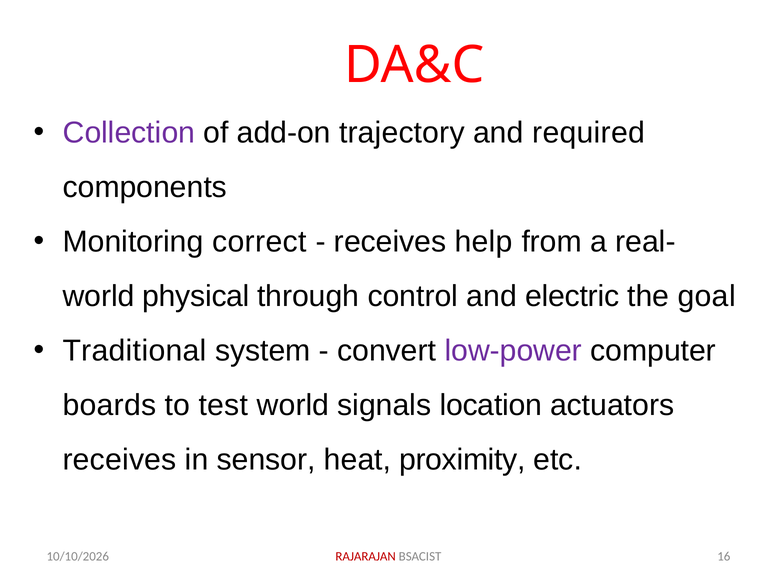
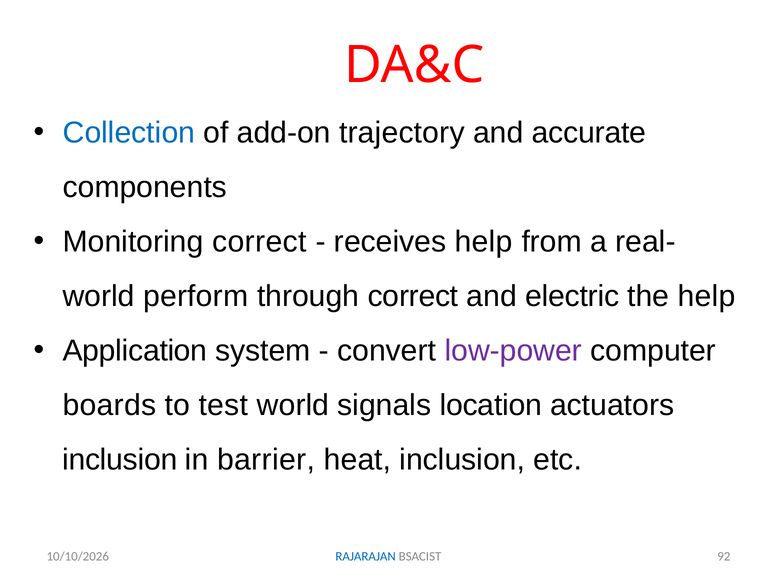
Collection colour: purple -> blue
required: required -> accurate
physical: physical -> perform
through control: control -> correct
the goal: goal -> help
Traditional: Traditional -> Application
receives at (120, 459): receives -> inclusion
sensor: sensor -> barrier
heat proximity: proximity -> inclusion
RAJARAJAN colour: red -> blue
16: 16 -> 92
